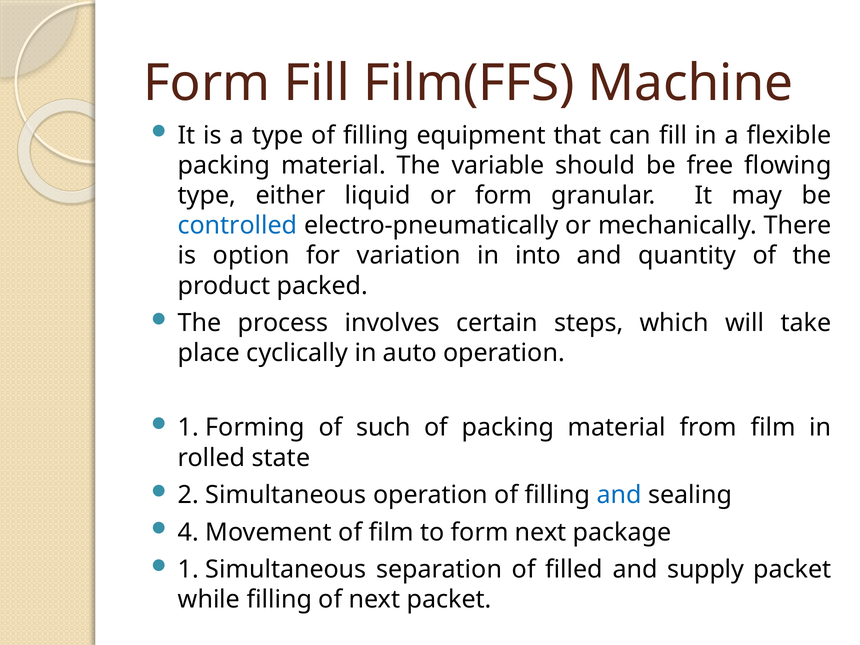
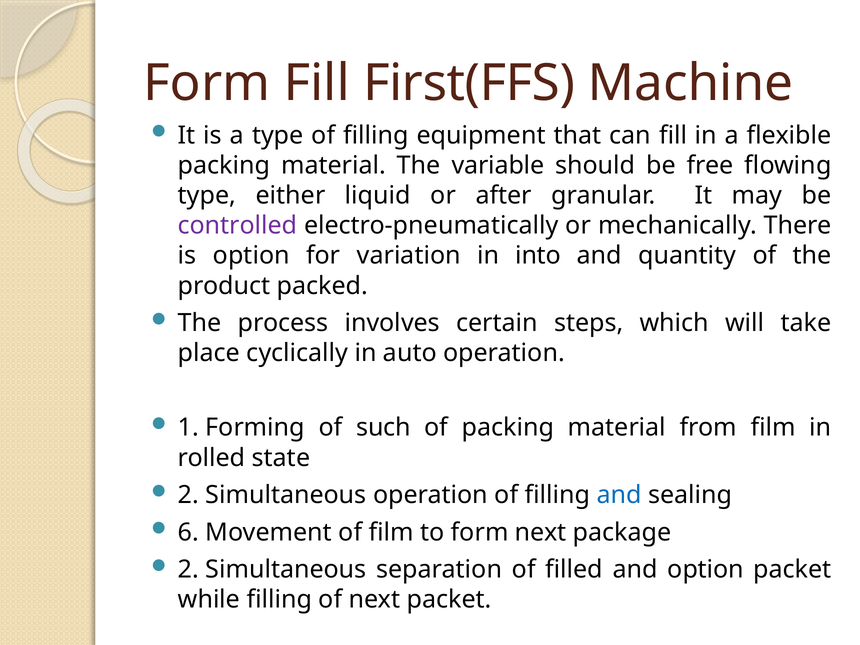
Film(FFS: Film(FFS -> First(FFS
or form: form -> after
controlled colour: blue -> purple
4: 4 -> 6
1 at (188, 570): 1 -> 2
and supply: supply -> option
